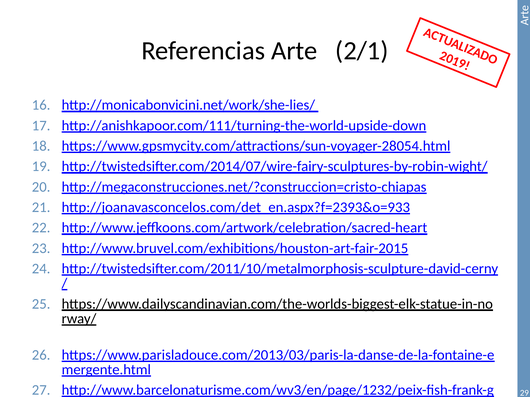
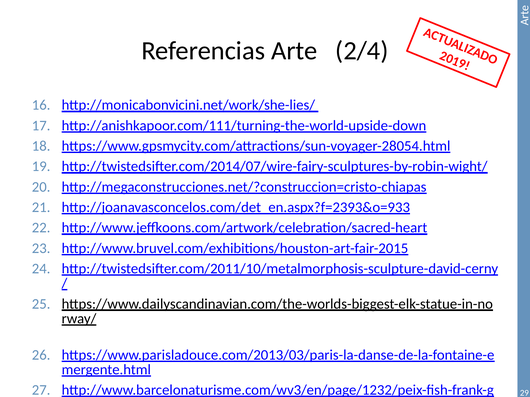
2/1: 2/1 -> 2/4
